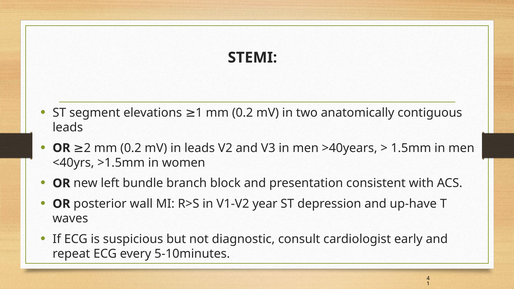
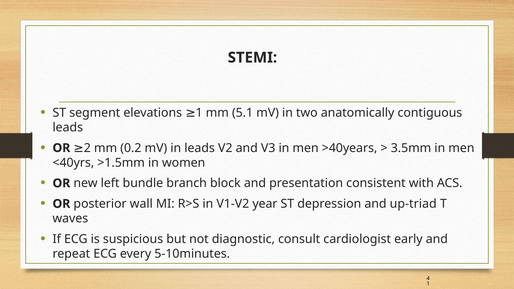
0.2 at (243, 113): 0.2 -> 5.1
1.5mm: 1.5mm -> 3.5mm
up-have: up-have -> up-triad
